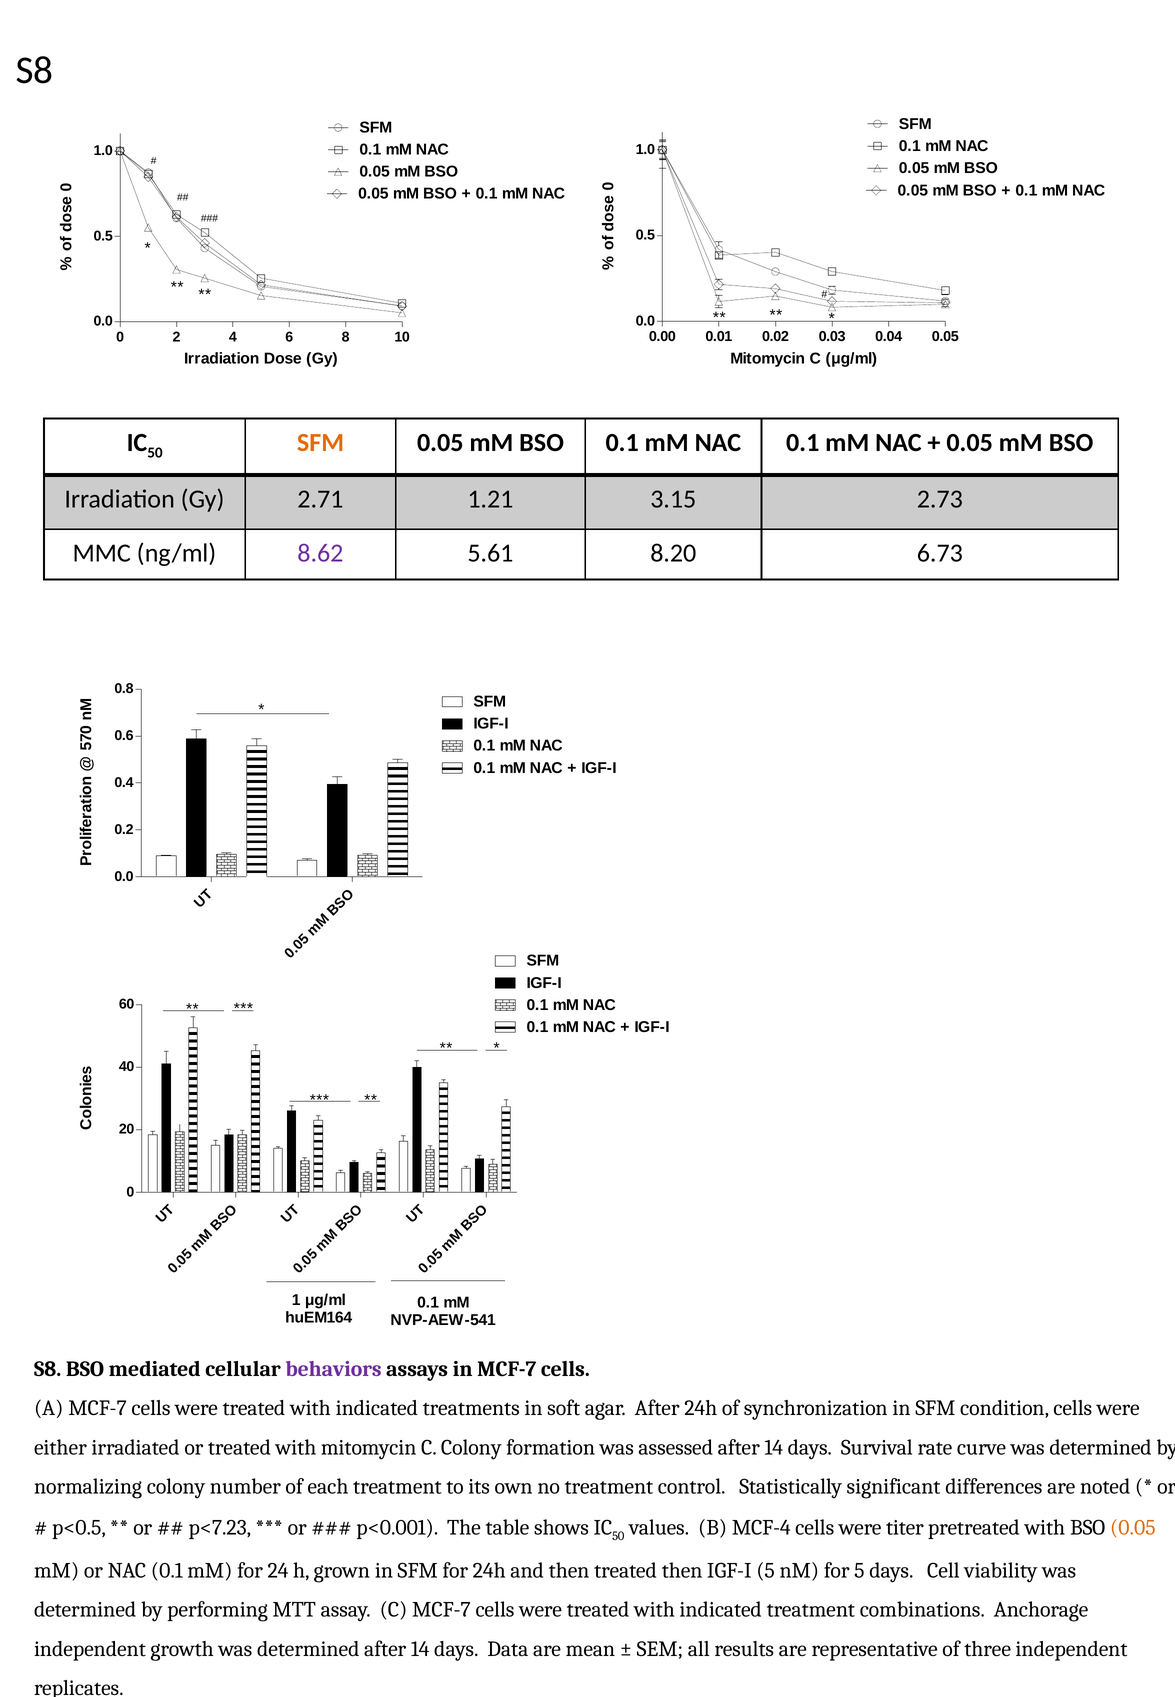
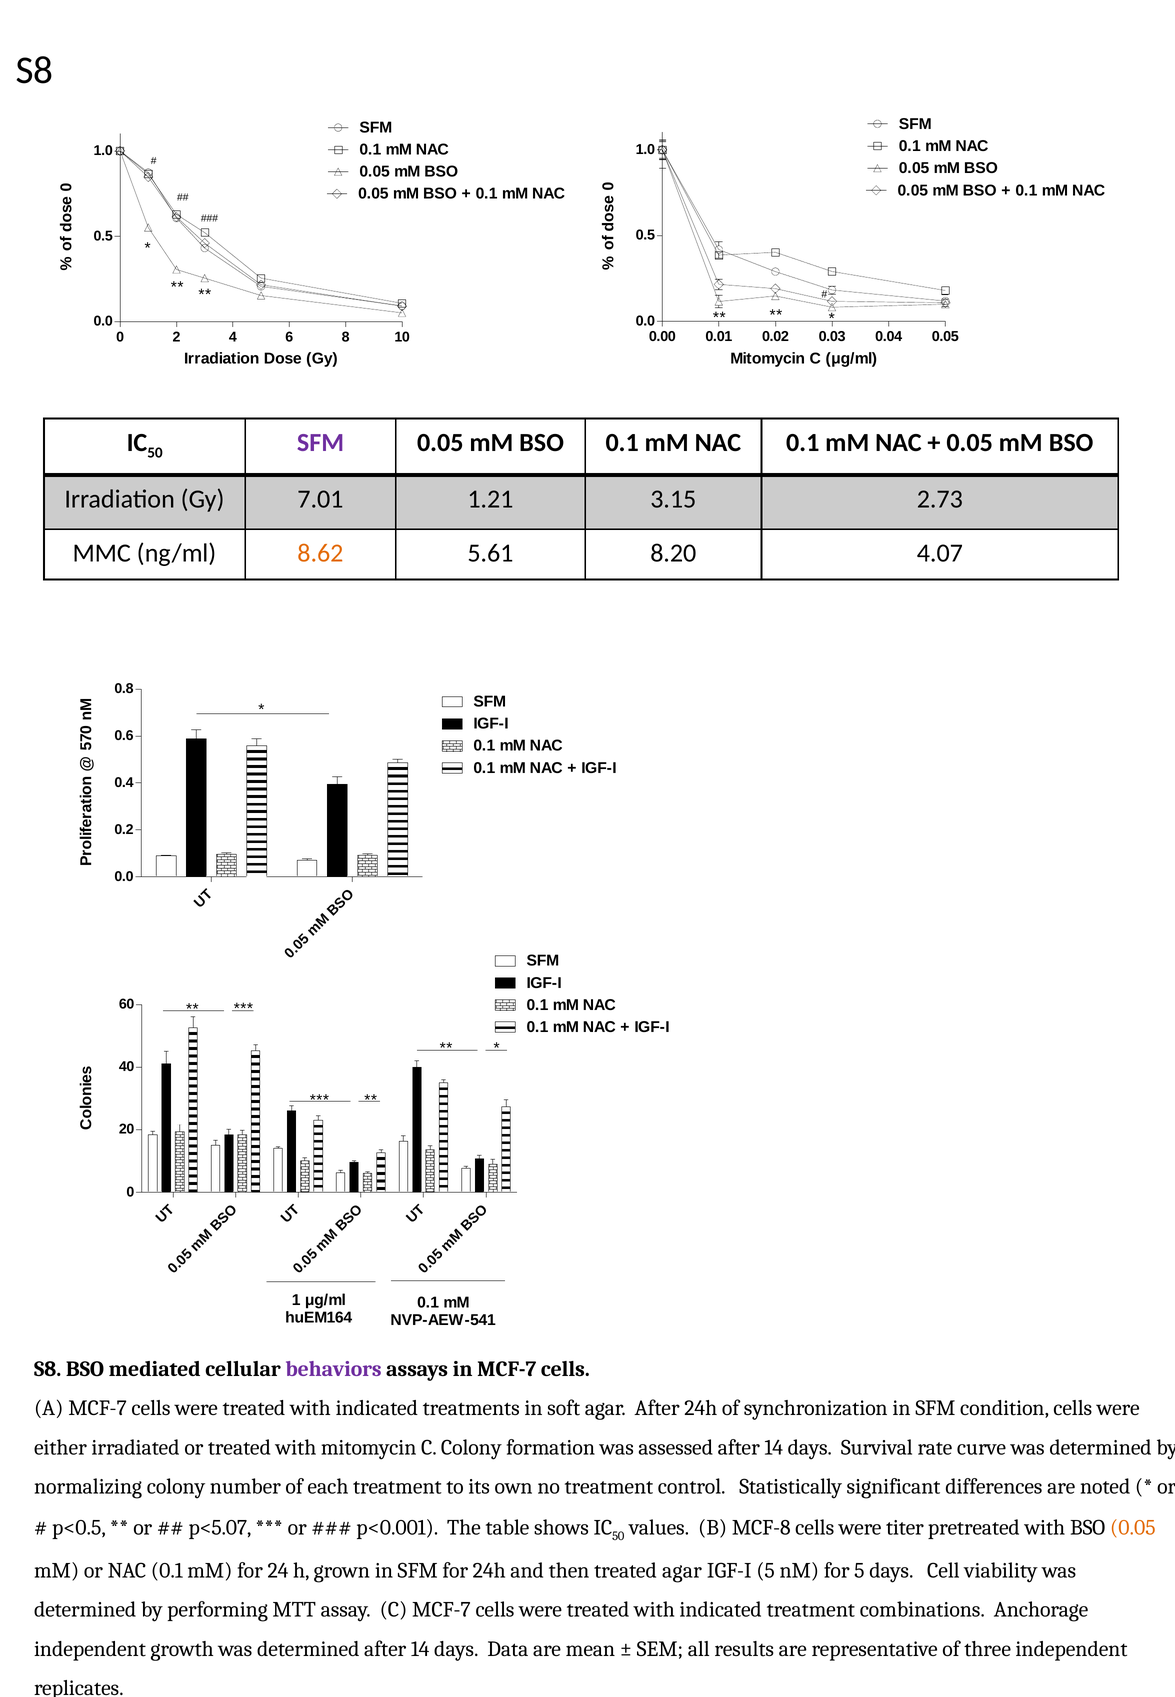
SFM at (321, 443) colour: orange -> purple
2.71: 2.71 -> 7.01
8.62 colour: purple -> orange
6.73: 6.73 -> 4.07
p<7.23: p<7.23 -> p<5.07
MCF-4: MCF-4 -> MCF-8
treated then: then -> agar
